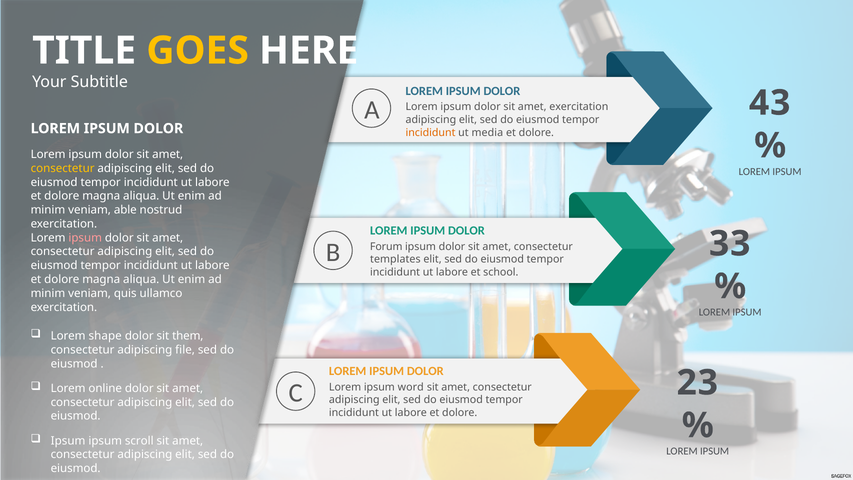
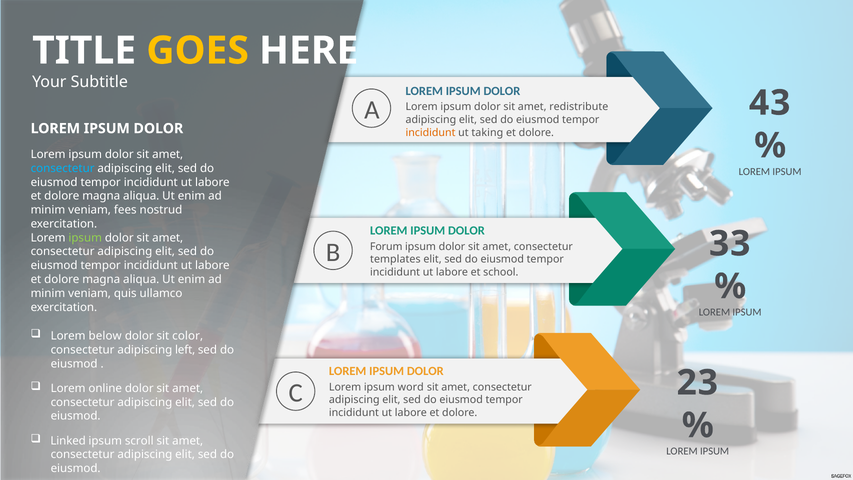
amet exercitation: exercitation -> redistribute
media: media -> taking
consectetur at (63, 168) colour: yellow -> light blue
able: able -> fees
ipsum at (85, 238) colour: pink -> light green
shape: shape -> below
them: them -> color
file: file -> left
Ipsum at (68, 441): Ipsum -> Linked
